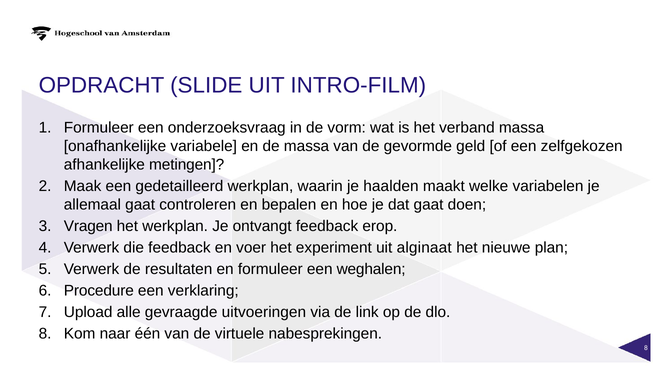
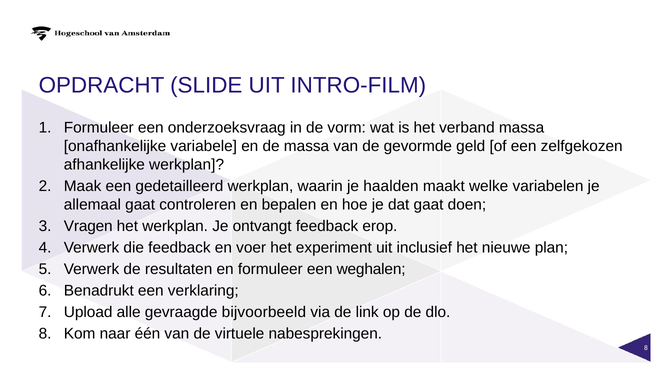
afhankelijke metingen: metingen -> werkplan
alginaat: alginaat -> inclusief
Procedure: Procedure -> Benadrukt
uitvoeringen: uitvoeringen -> bijvoorbeeld
